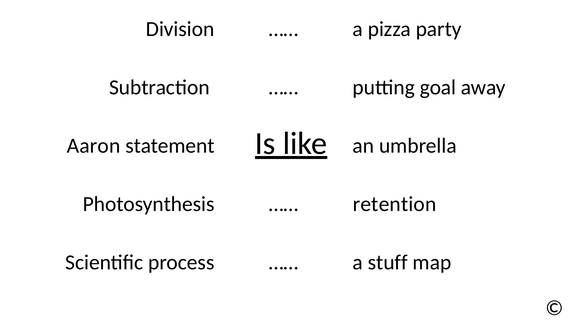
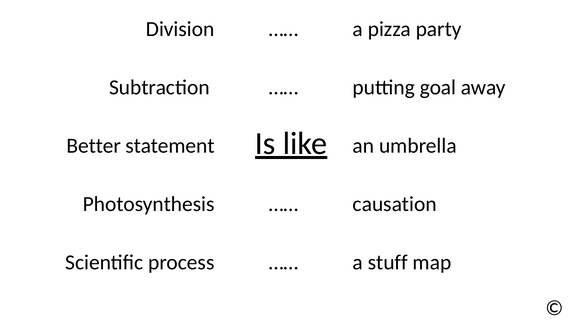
Aaron: Aaron -> Better
retention: retention -> causation
